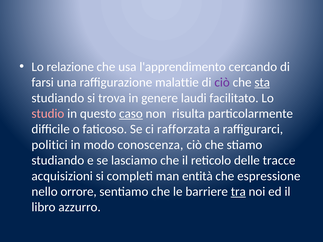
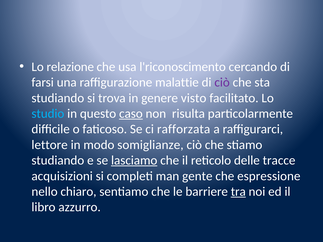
l'apprendimento: l'apprendimento -> l'riconoscimento
sta underline: present -> none
laudi: laudi -> visto
studio colour: pink -> light blue
politici: politici -> lettore
conoscenza: conoscenza -> somiglianze
lasciamo underline: none -> present
entità: entità -> gente
orrore: orrore -> chiaro
